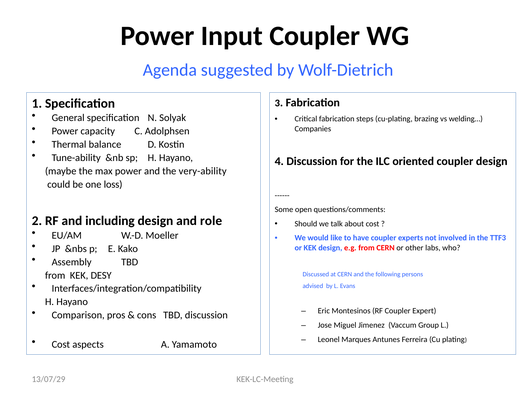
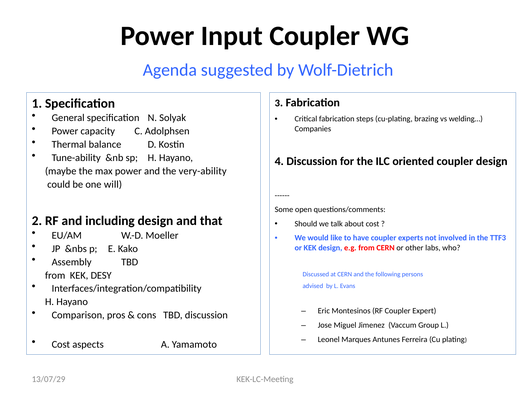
loss: loss -> will
role: role -> that
